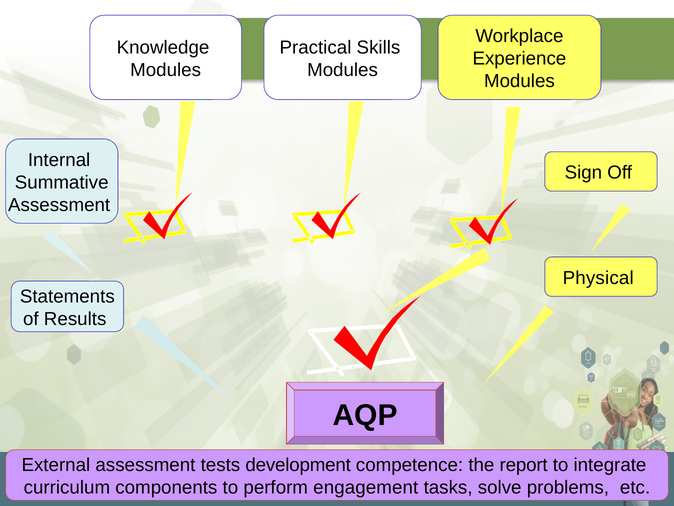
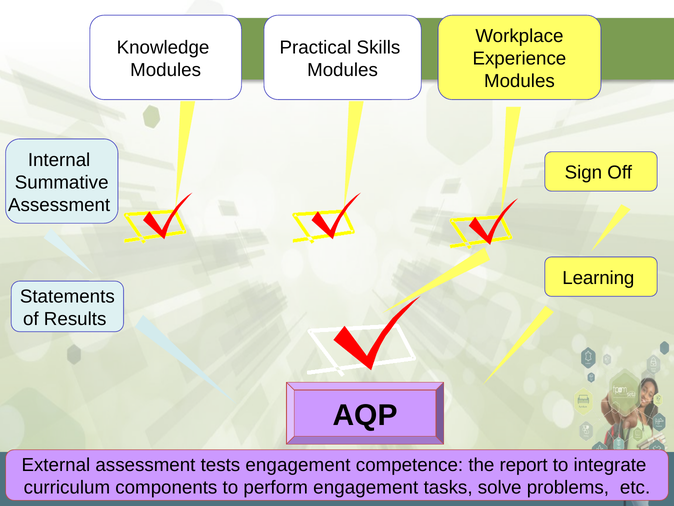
Physical: Physical -> Learning
tests development: development -> engagement
